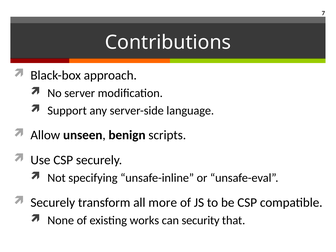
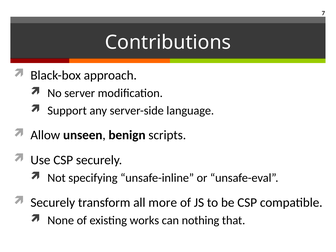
security: security -> nothing
